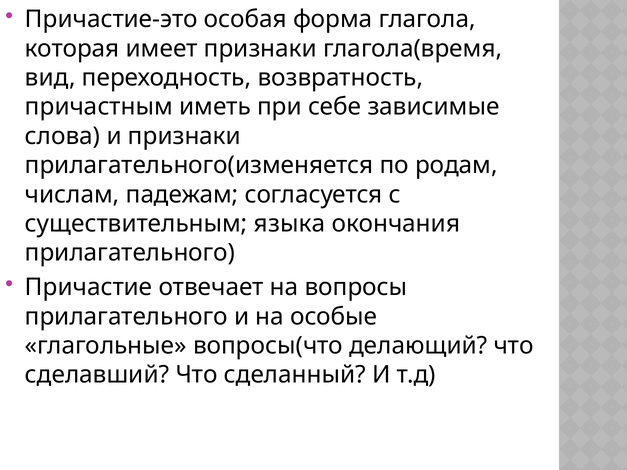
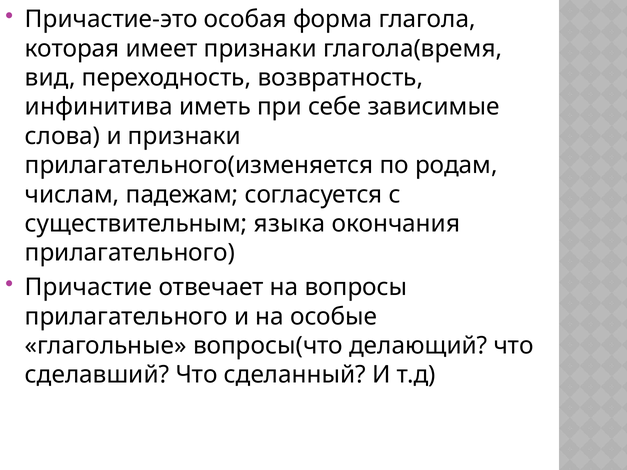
причастным: причастным -> инфинитива
